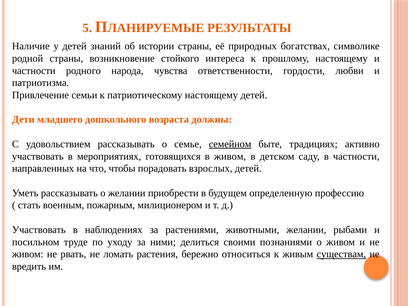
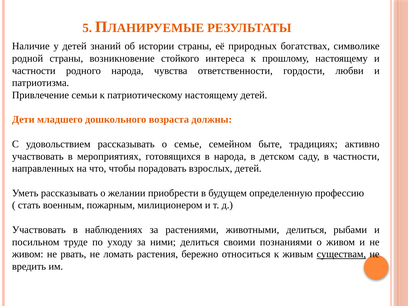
семейном underline: present -> none
в живом: живом -> народа
животными желании: желании -> делиться
